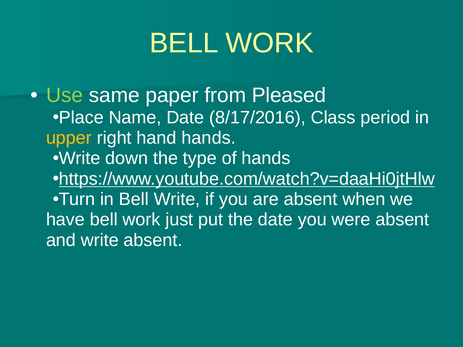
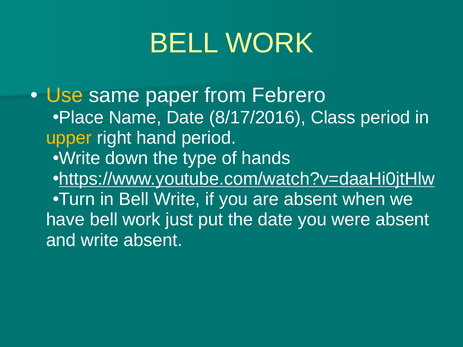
Use colour: light green -> yellow
Pleased: Pleased -> Febrero
hand hands: hands -> period
